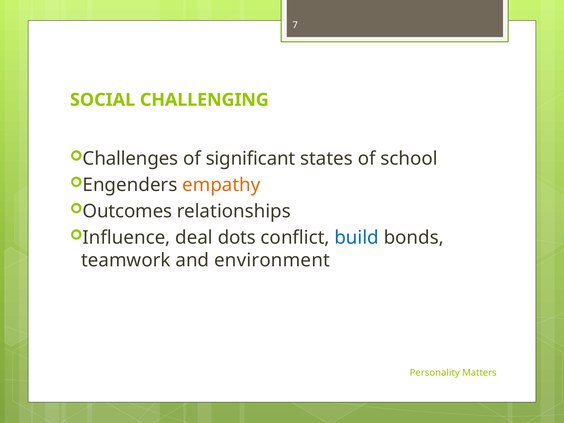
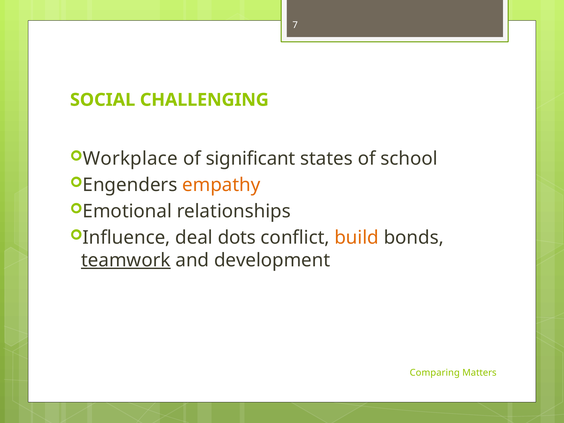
Challenges: Challenges -> Workplace
Outcomes: Outcomes -> Emotional
build colour: blue -> orange
teamwork underline: none -> present
environment: environment -> development
Personality: Personality -> Comparing
